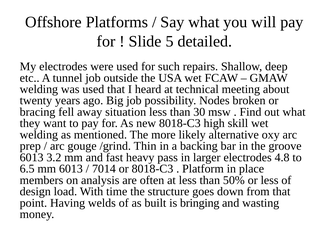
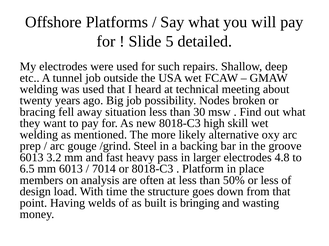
Thin: Thin -> Steel
